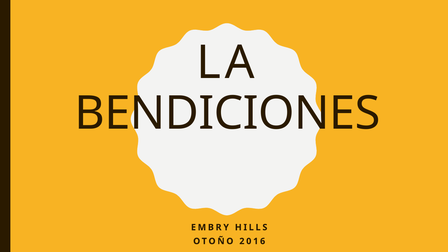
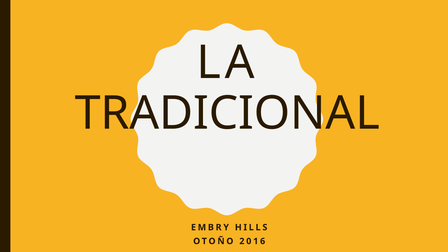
BENDICIONES: BENDICIONES -> TRADICIONAL
